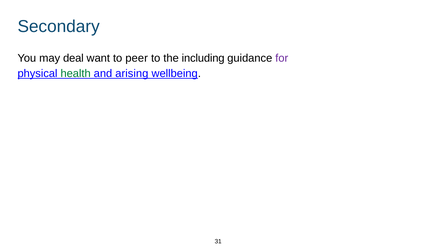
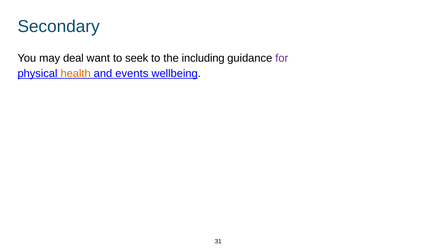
peer: peer -> seek
health colour: green -> orange
arising: arising -> events
